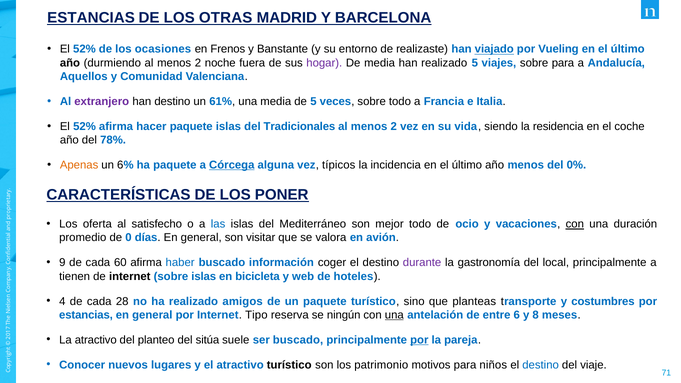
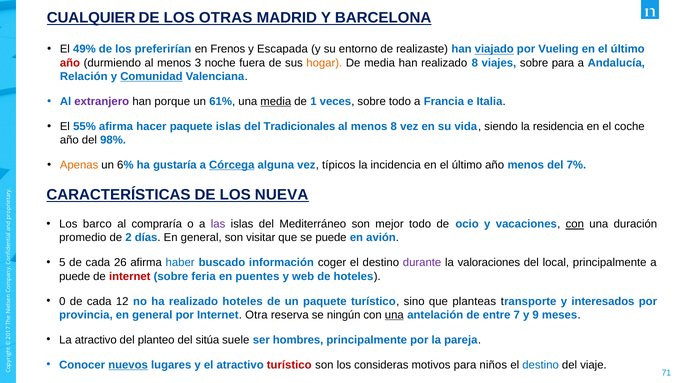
ESTANCIAS at (91, 18): ESTANCIAS -> CUALQUIER
52% at (84, 49): 52% -> 49%
ocasiones: ocasiones -> preferirían
Banstante: Banstante -> Escapada
año at (70, 63) colour: black -> red
durmiendo al menos 2: 2 -> 3
hogar colour: purple -> orange
realizado 5: 5 -> 8
Aquellos: Aquellos -> Relación
Comunidad underline: none -> present
han destino: destino -> porque
media at (276, 101) underline: none -> present
de 5: 5 -> 1
52% at (85, 126): 52% -> 55%
2 at (394, 126): 2 -> 8
78%: 78% -> 98%
ha paquete: paquete -> gustaría
0%: 0% -> 7%
PONER: PONER -> NUEVA
oferta: oferta -> barco
satisfecho: satisfecho -> compraría
las colour: blue -> purple
de 0: 0 -> 2
se valora: valora -> puede
9: 9 -> 5
60: 60 -> 26
gastronomía: gastronomía -> valoraciones
tienen at (75, 276): tienen -> puede
internet at (130, 276) colour: black -> red
sobre islas: islas -> feria
bicicleta: bicicleta -> puentes
4 at (62, 301): 4 -> 0
28: 28 -> 12
realizado amigos: amigos -> hoteles
costumbres: costumbres -> interesados
estancias at (86, 315): estancias -> provincia
Tipo: Tipo -> Otra
entre 6: 6 -> 7
8: 8 -> 9
ser buscado: buscado -> hombres
por at (419, 340) underline: present -> none
nuevos underline: none -> present
turístico at (289, 365) colour: black -> red
patrimonio: patrimonio -> consideras
